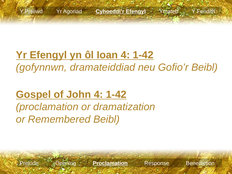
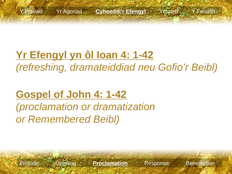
gofynnwn: gofynnwn -> refreshing
